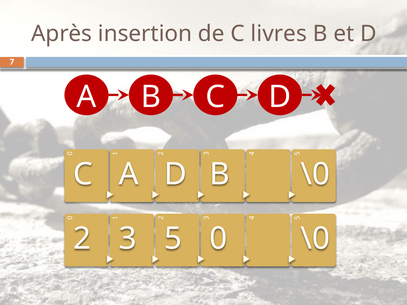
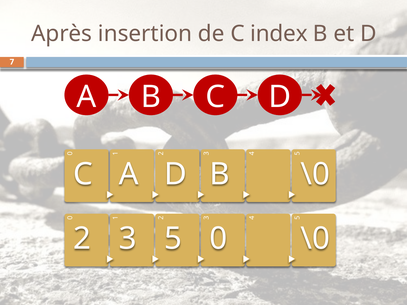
livres: livres -> index
